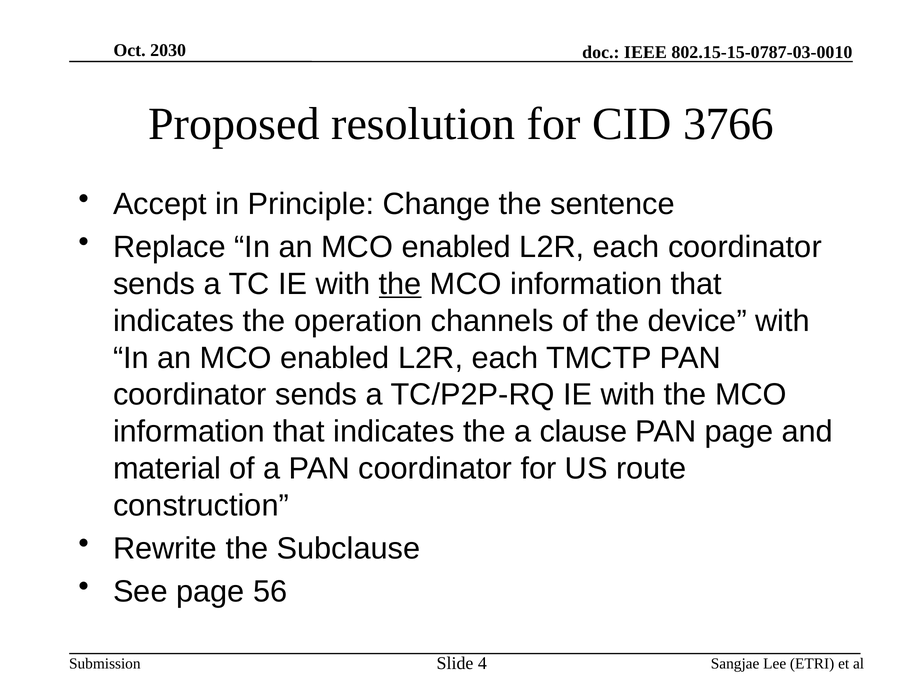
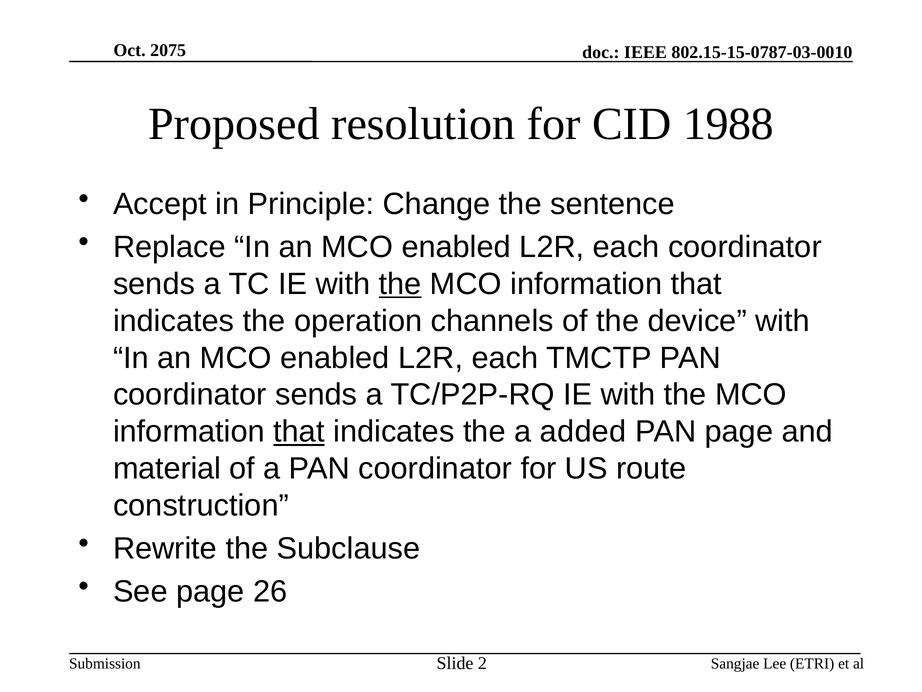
2030: 2030 -> 2075
3766: 3766 -> 1988
that at (299, 431) underline: none -> present
clause: clause -> added
56: 56 -> 26
4: 4 -> 2
